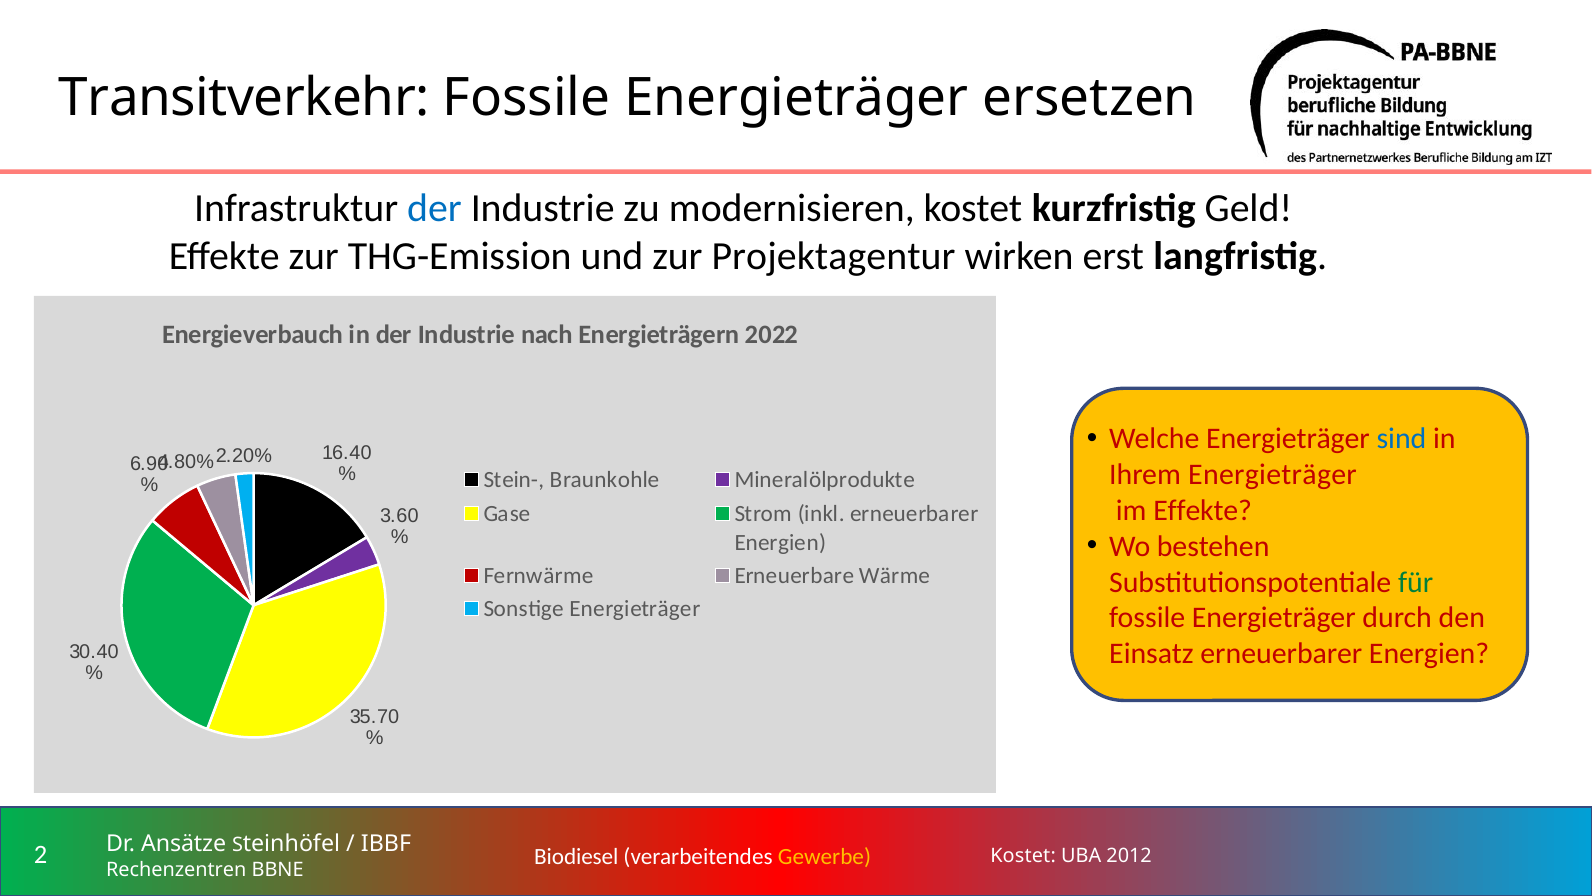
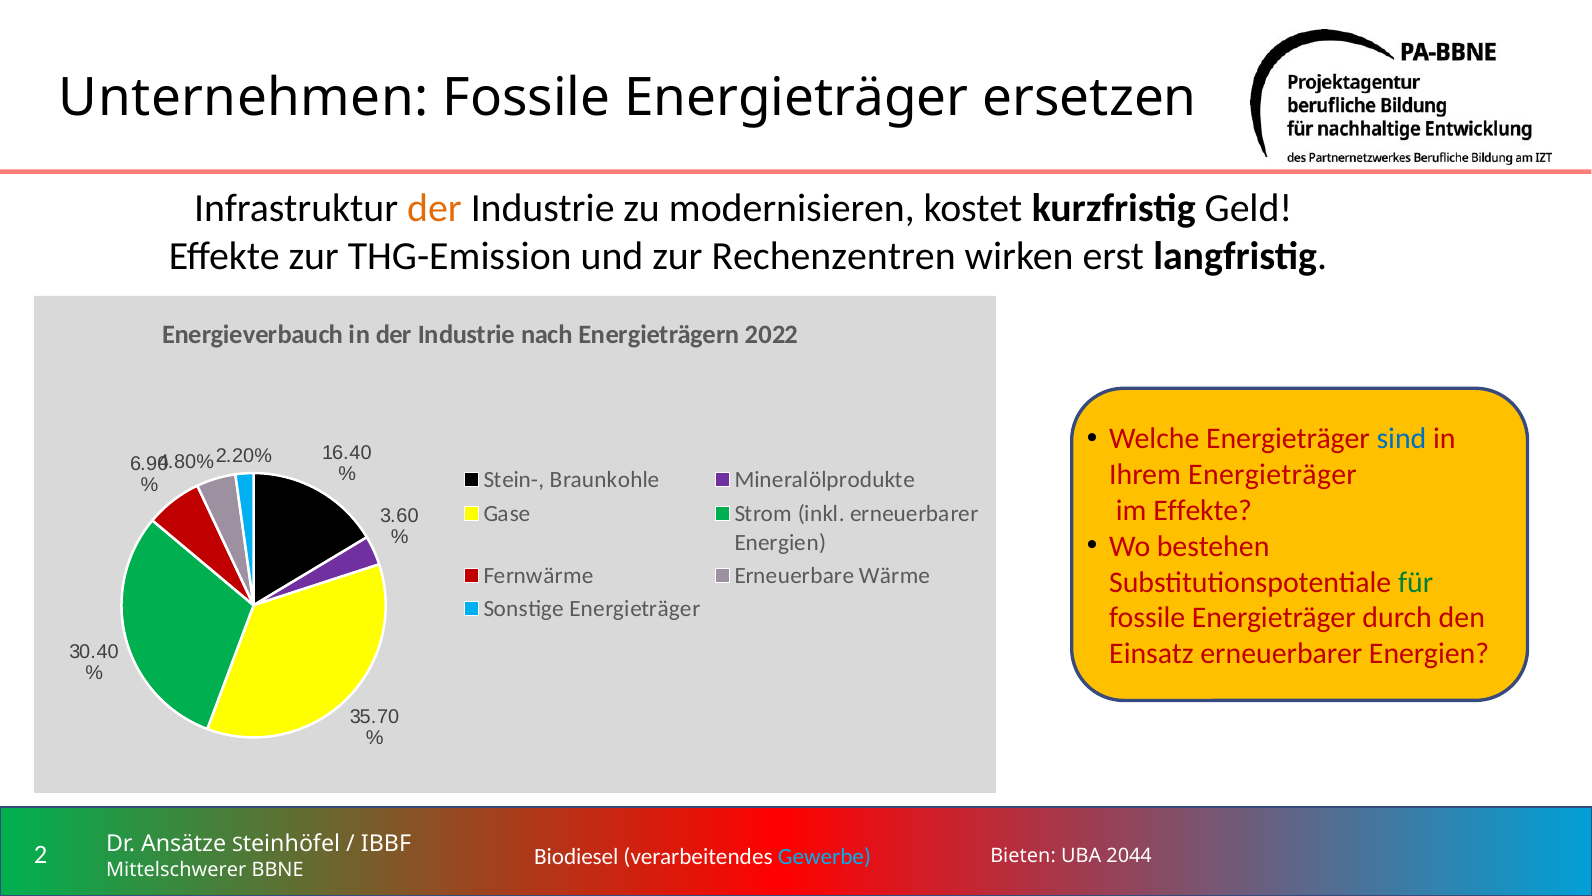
Transitverkehr: Transitverkehr -> Unternehmen
der at (434, 209) colour: blue -> orange
Projektagentur: Projektagentur -> Rechenzentren
Gewerbe colour: yellow -> light blue
Kostet at (1023, 856): Kostet -> Bieten
2012: 2012 -> 2044
Rechenzentren: Rechenzentren -> Mittelschwerer
